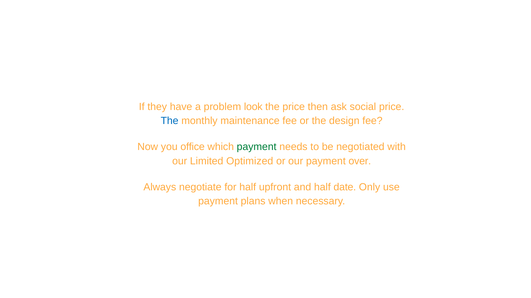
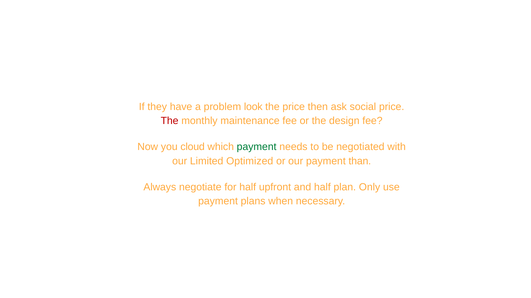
The at (170, 121) colour: blue -> red
office: office -> cloud
over: over -> than
date: date -> plan
